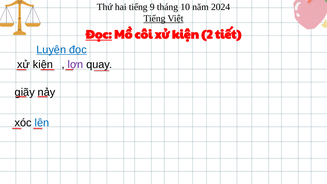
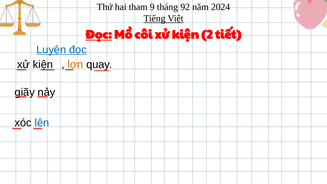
hai tiếng: tiếng -> tham
10: 10 -> 92
lợn colour: purple -> orange
